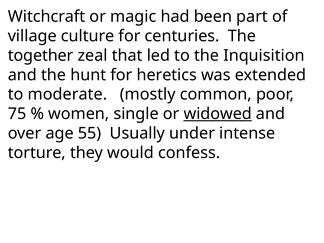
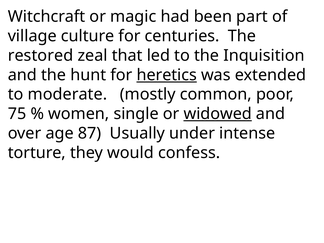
together: together -> restored
heretics underline: none -> present
55: 55 -> 87
